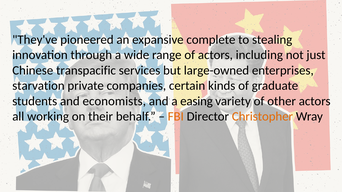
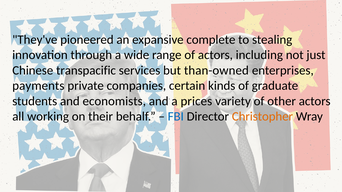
large-owned: large-owned -> than-owned
starvation: starvation -> payments
easing: easing -> prices
FBI colour: orange -> blue
